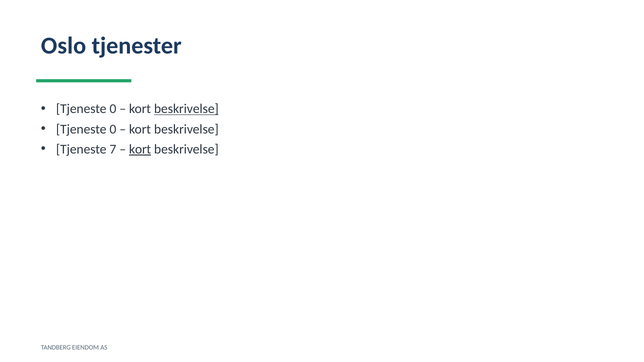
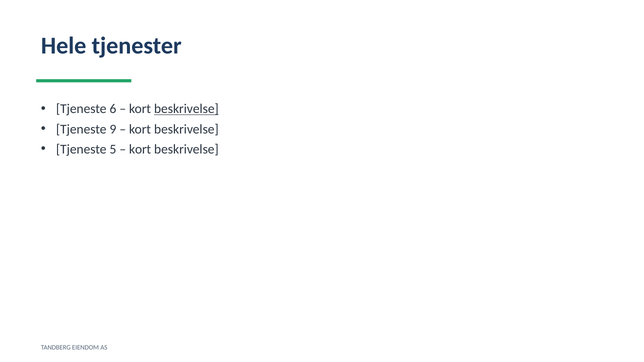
Oslo: Oslo -> Hele
0 at (113, 109): 0 -> 6
0 at (113, 129): 0 -> 9
7: 7 -> 5
kort at (140, 149) underline: present -> none
